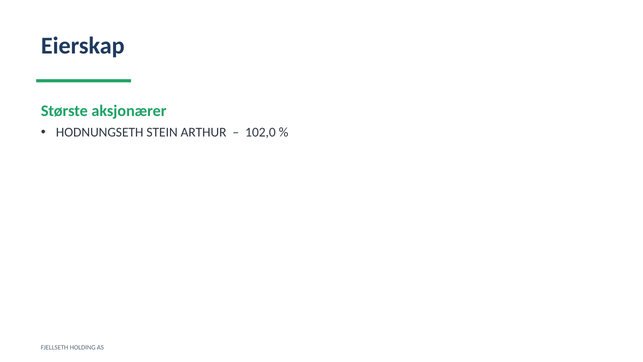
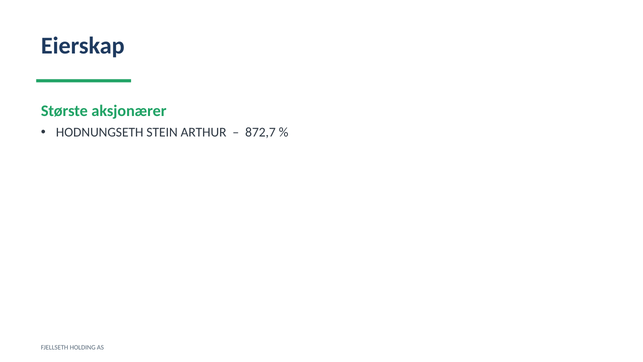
102,0: 102,0 -> 872,7
